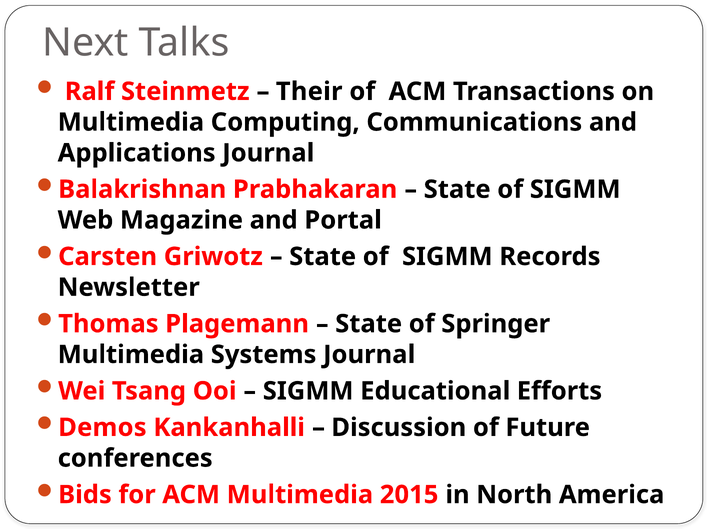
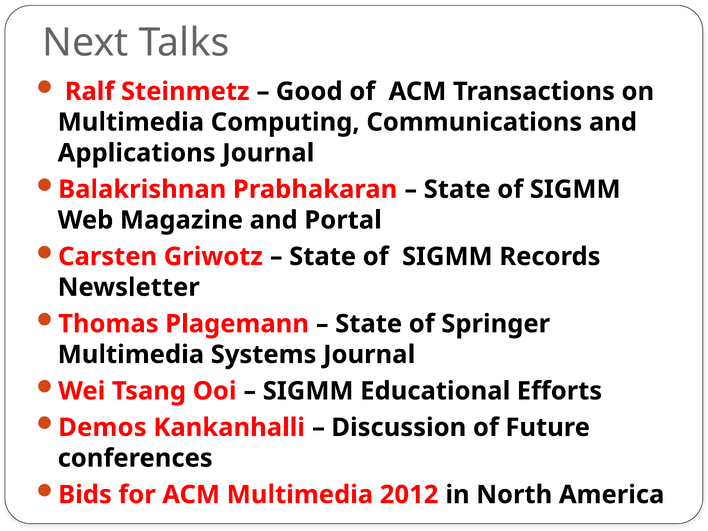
Their: Their -> Good
2015: 2015 -> 2012
